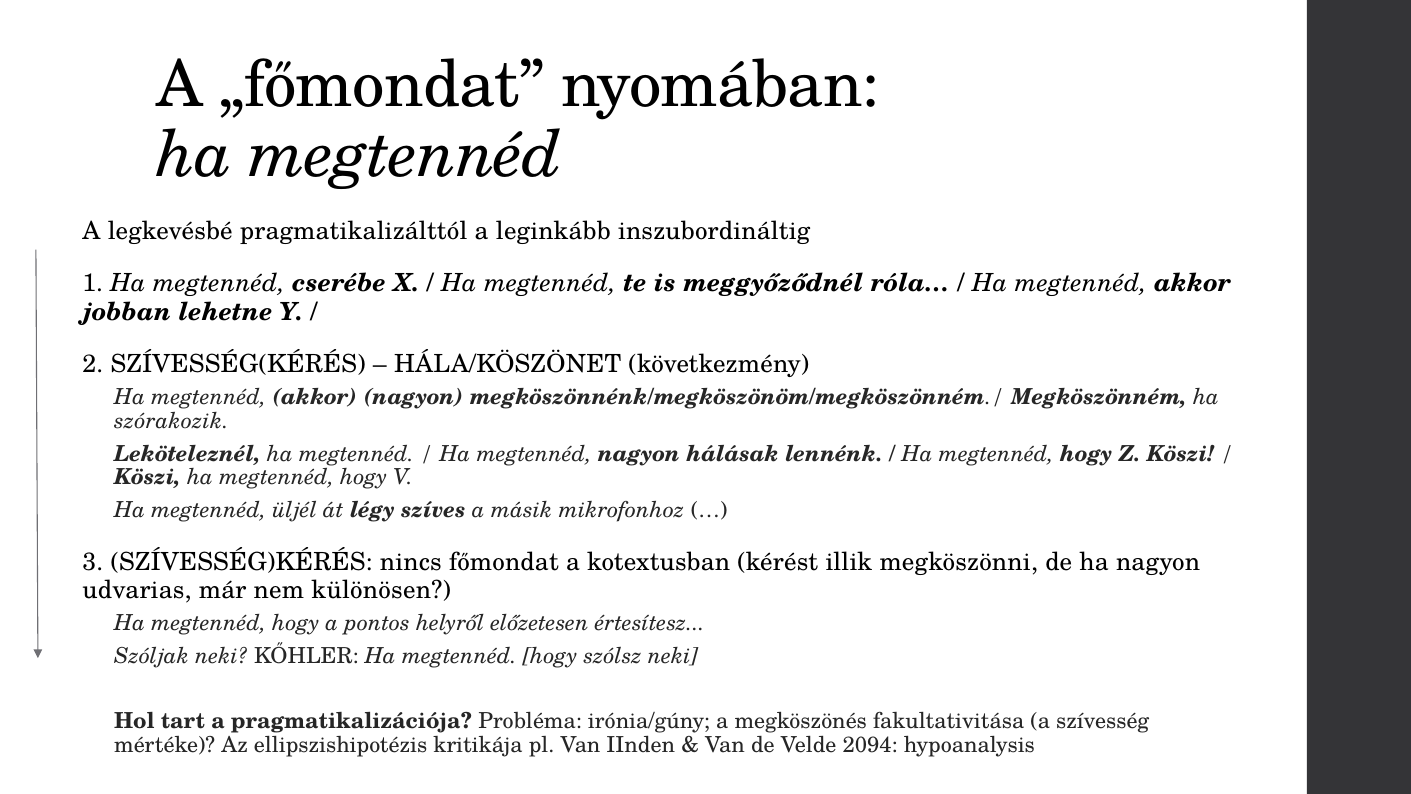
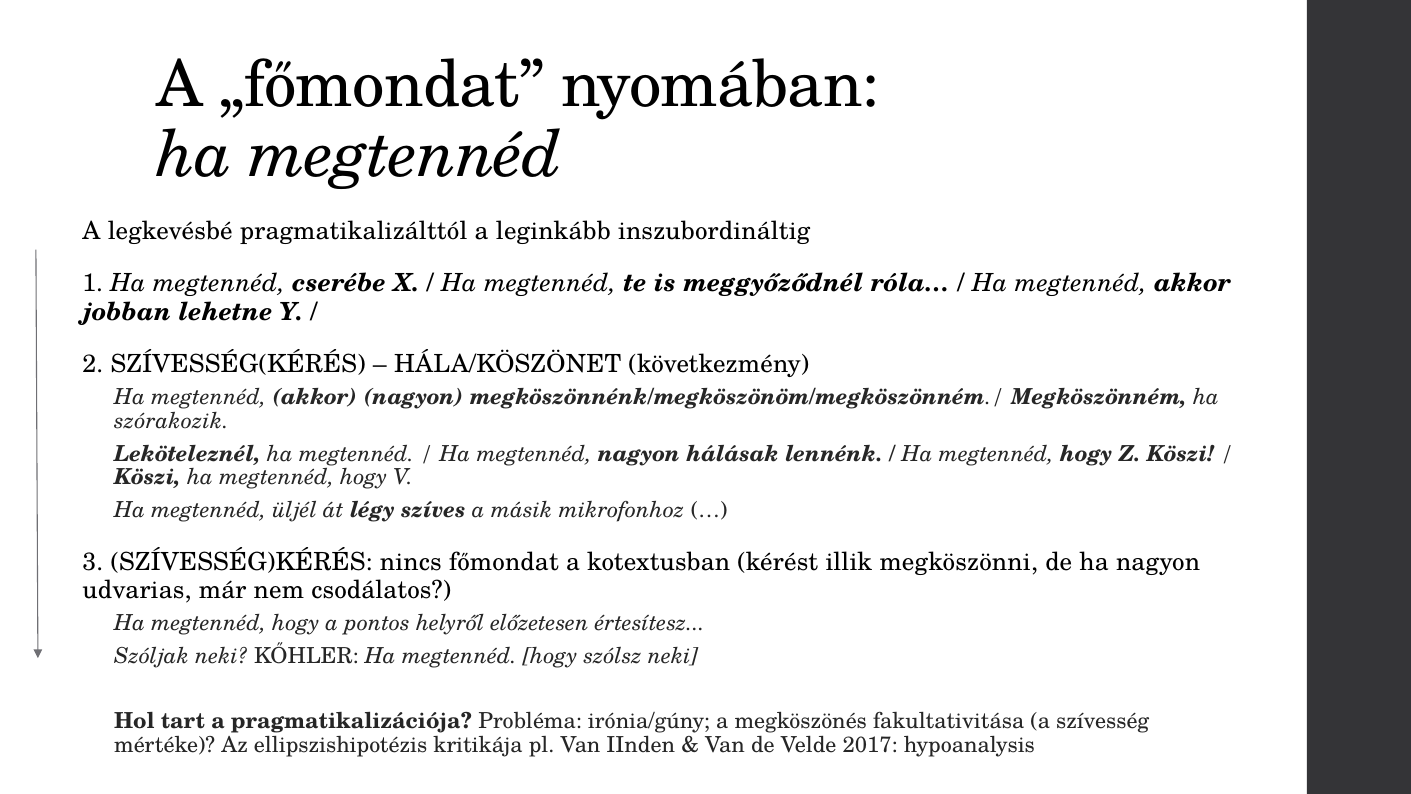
különösen: különösen -> csodálatos
2094: 2094 -> 2017
